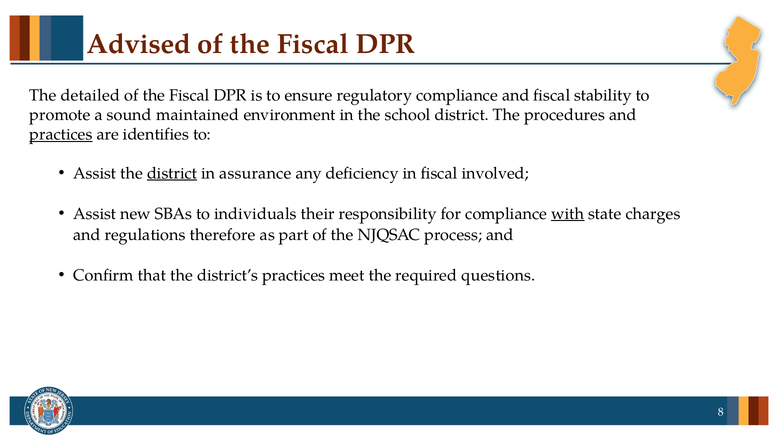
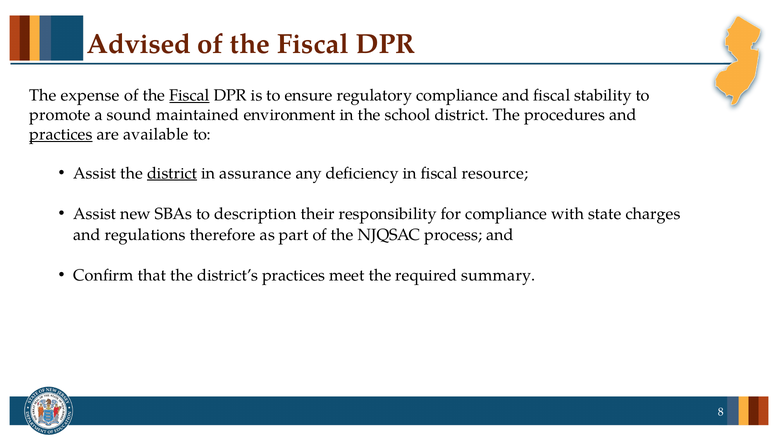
detailed: detailed -> expense
Fiscal at (189, 95) underline: none -> present
identifies: identifies -> available
involved: involved -> resource
individuals: individuals -> description
with underline: present -> none
questions: questions -> summary
